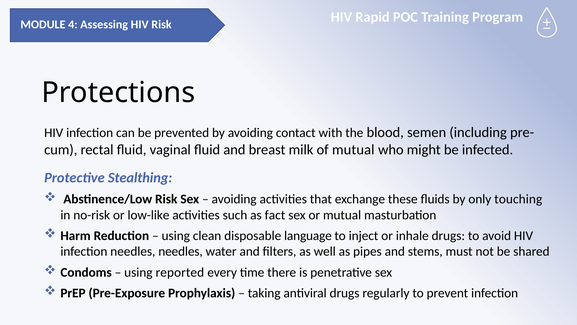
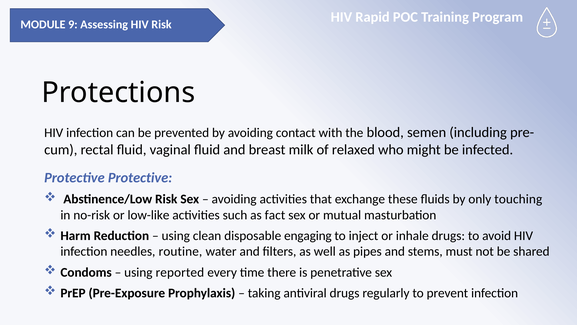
4: 4 -> 9
of mutual: mutual -> relaxed
Protective Stealthing: Stealthing -> Protective
language: language -> engaging
needles needles: needles -> routine
